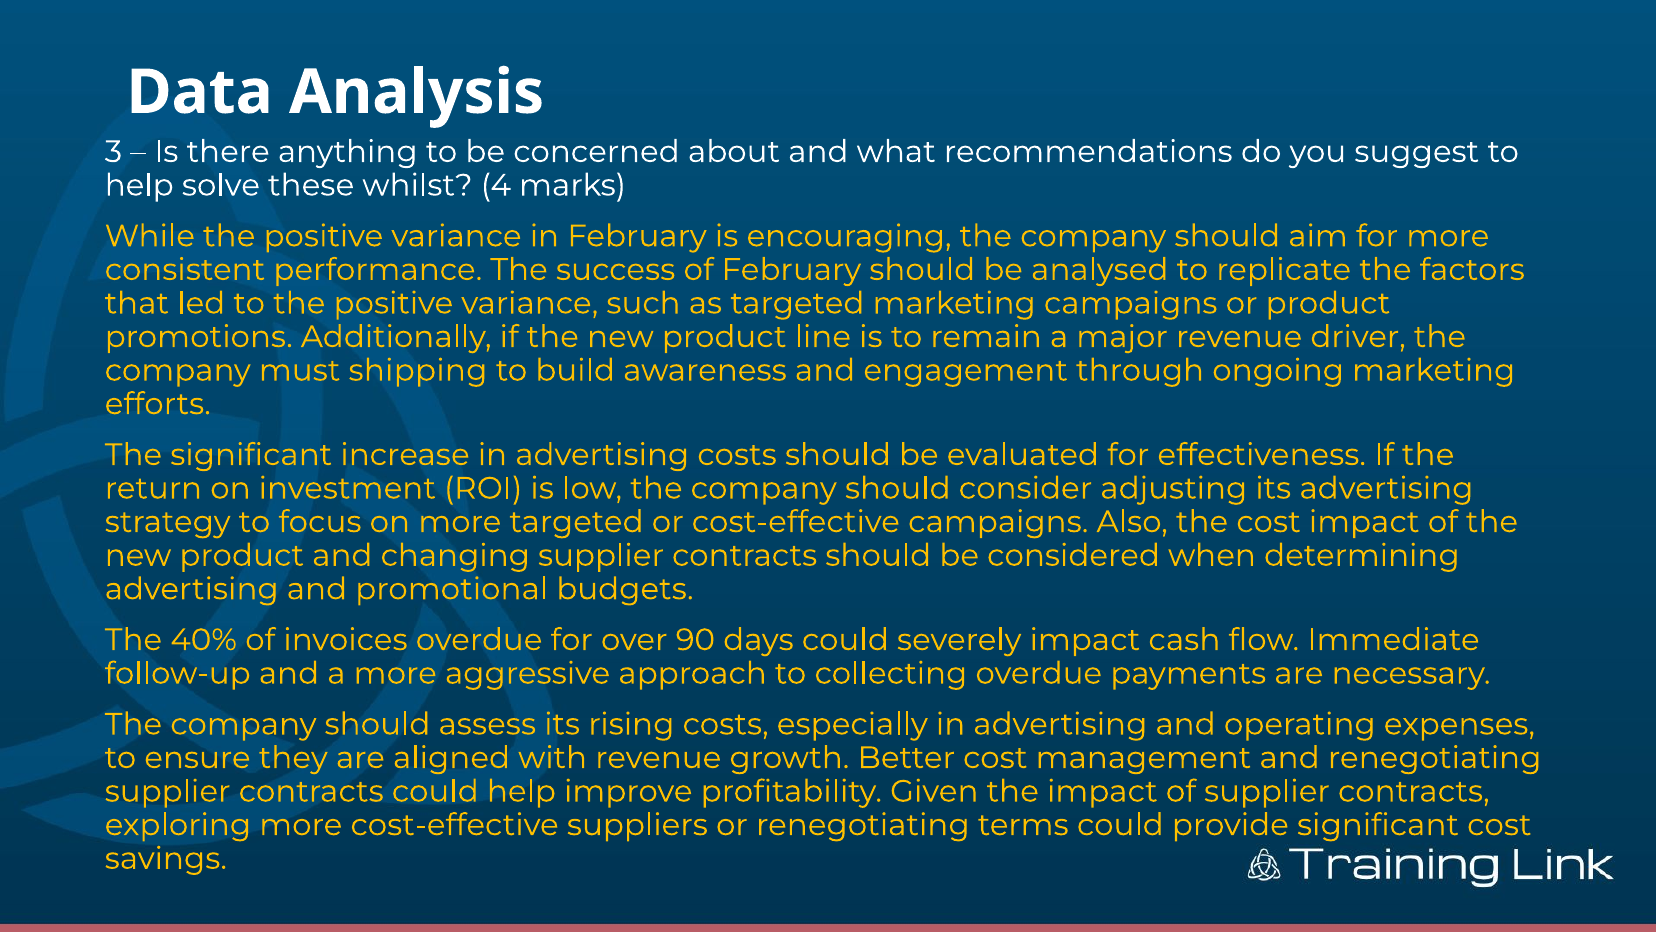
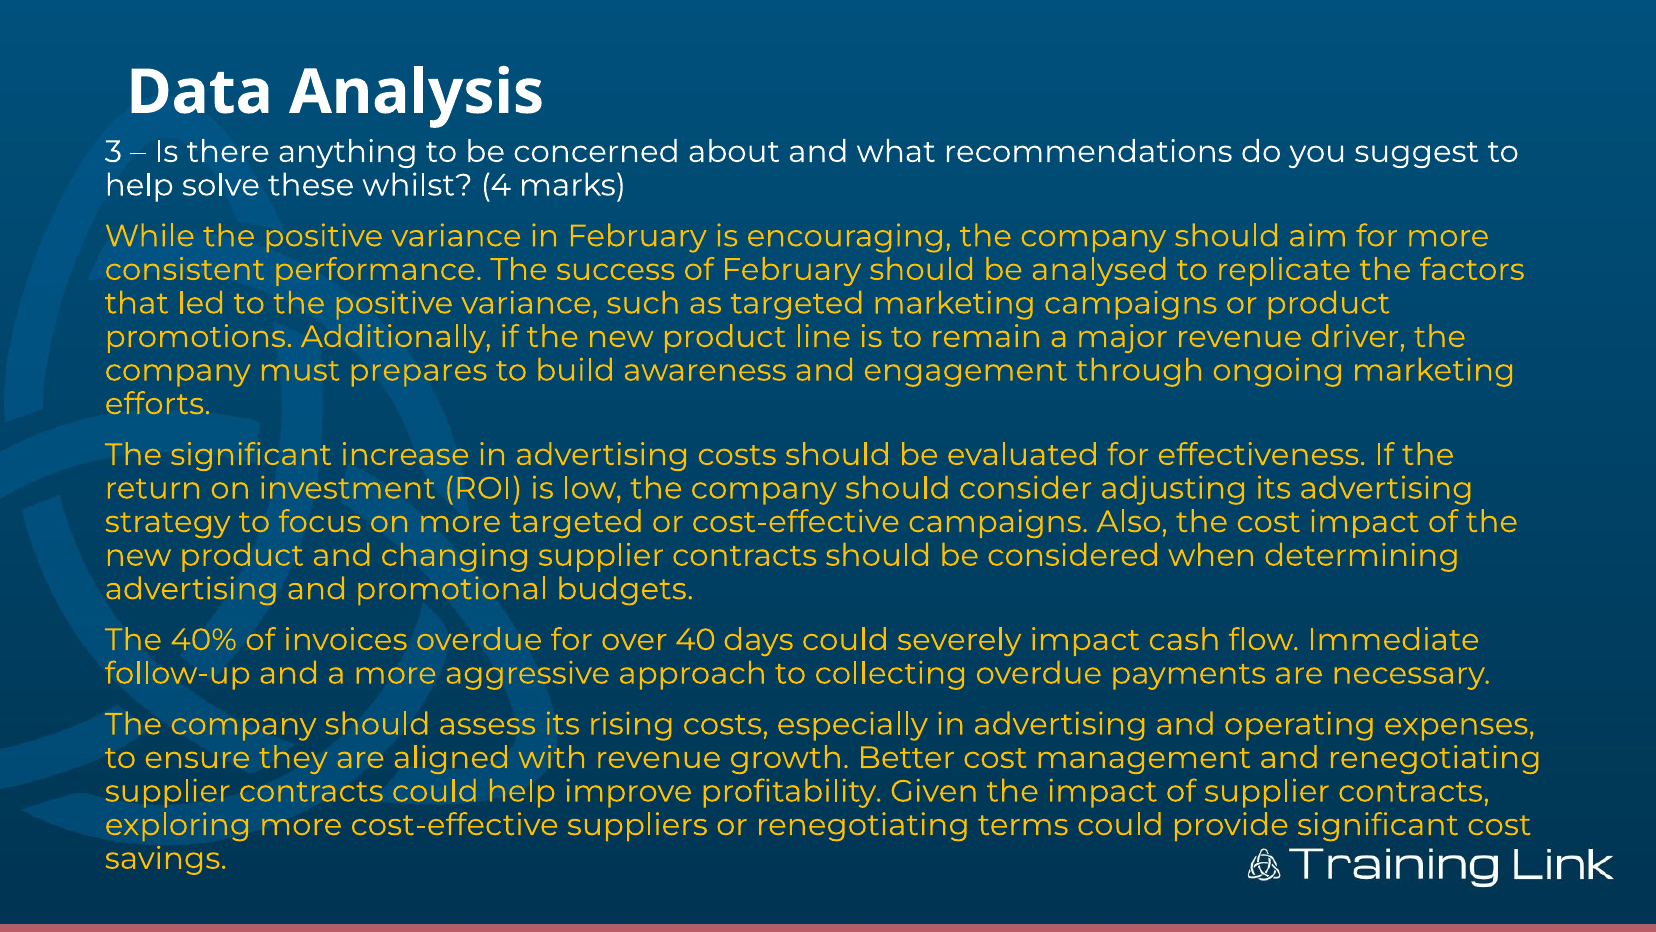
shipping: shipping -> prepares
90: 90 -> 40
